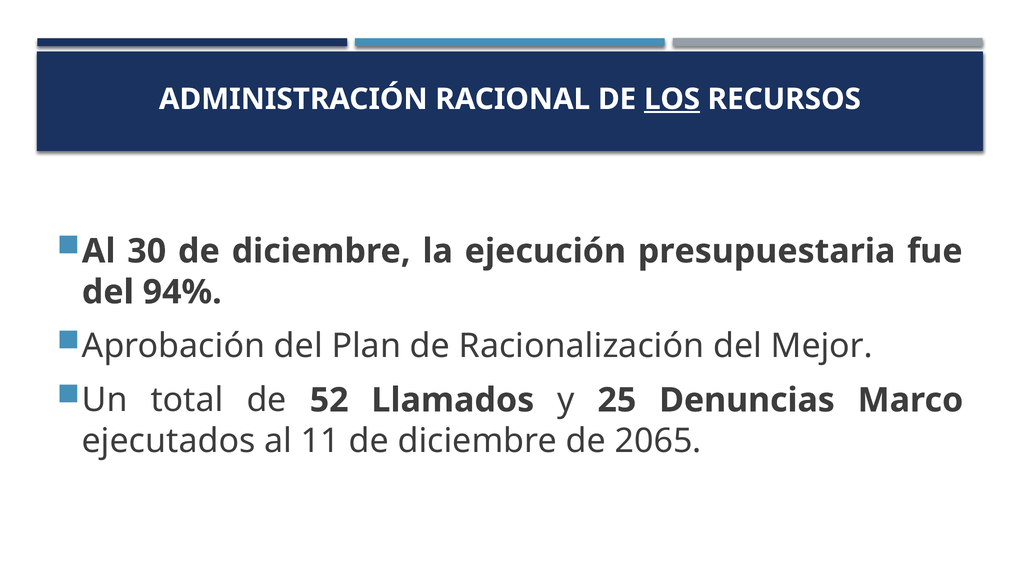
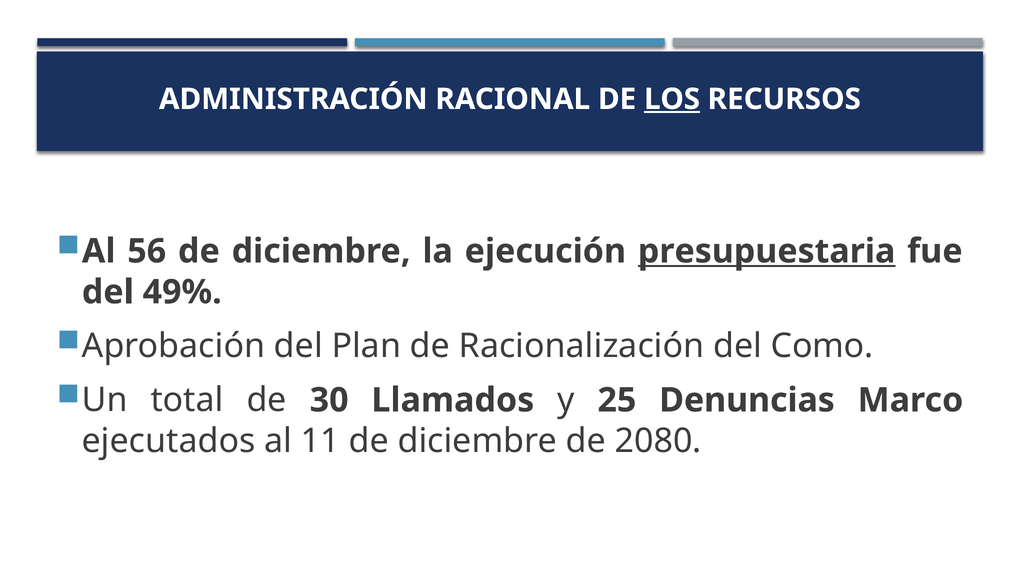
30: 30 -> 56
presupuestaria underline: none -> present
94%: 94% -> 49%
Mejor: Mejor -> Como
52: 52 -> 30
2065: 2065 -> 2080
